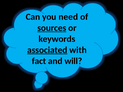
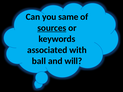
need: need -> same
associated underline: present -> none
fact: fact -> ball
